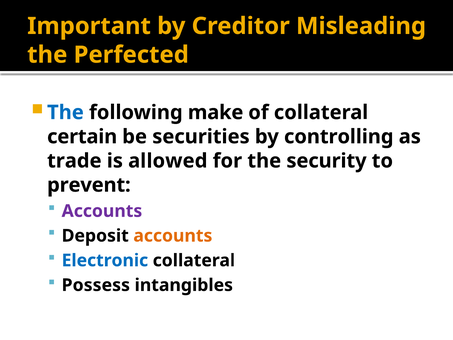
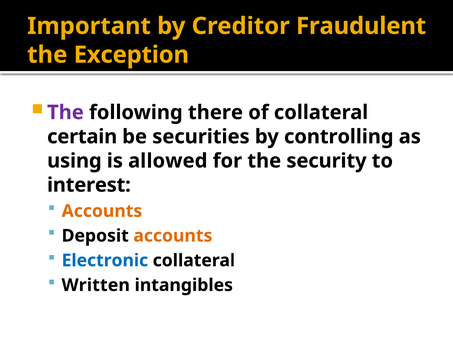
Misleading: Misleading -> Fraudulent
Perfected: Perfected -> Exception
The at (65, 112) colour: blue -> purple
make: make -> there
trade: trade -> using
prevent: prevent -> interest
Accounts at (102, 211) colour: purple -> orange
Possess: Possess -> Written
